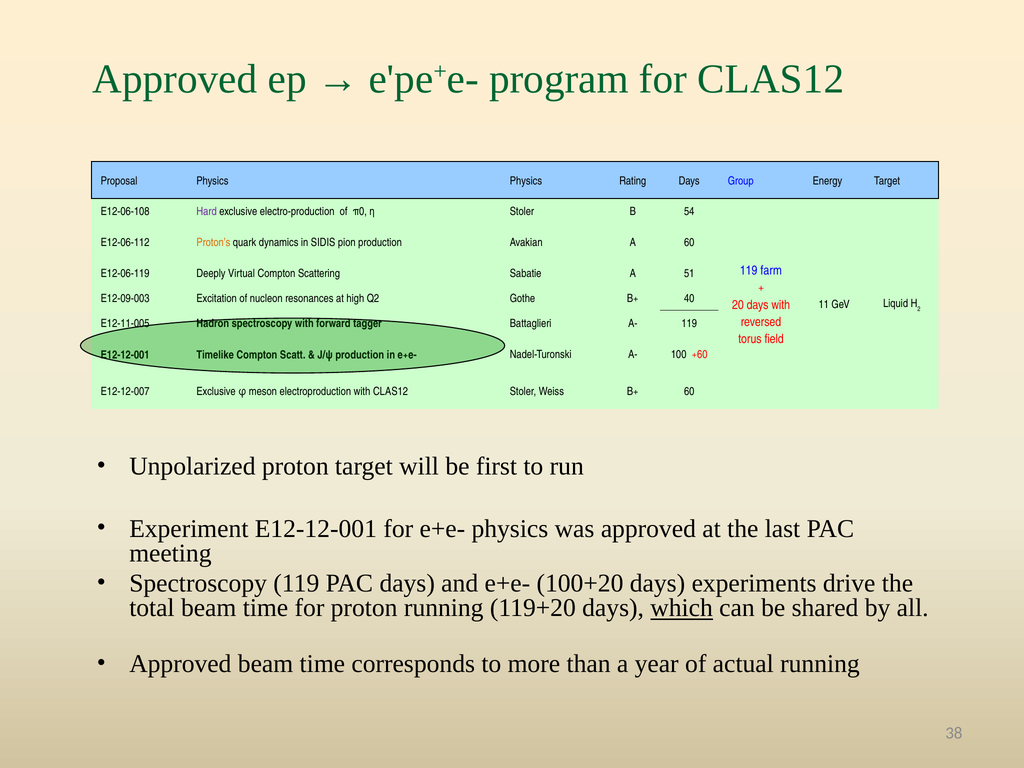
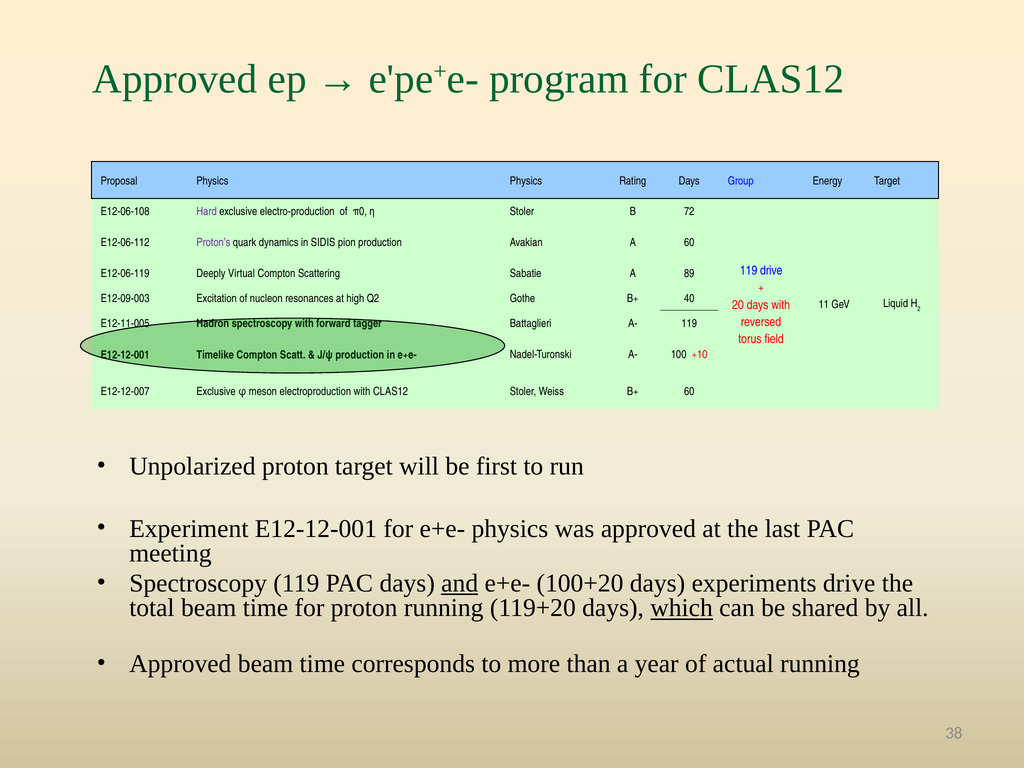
54: 54 -> 72
Proton’s colour: orange -> purple
119 farm: farm -> drive
51: 51 -> 89
+60: +60 -> +10
and underline: none -> present
